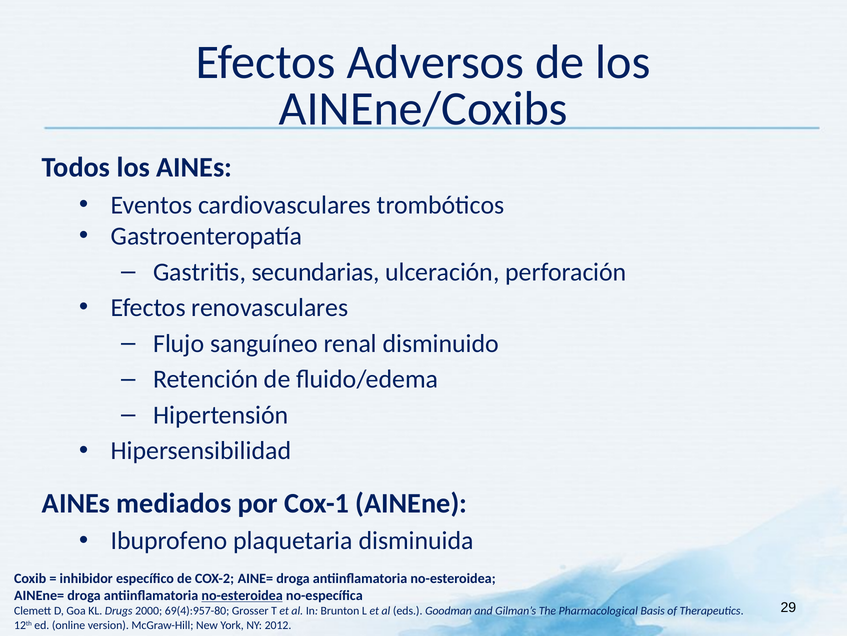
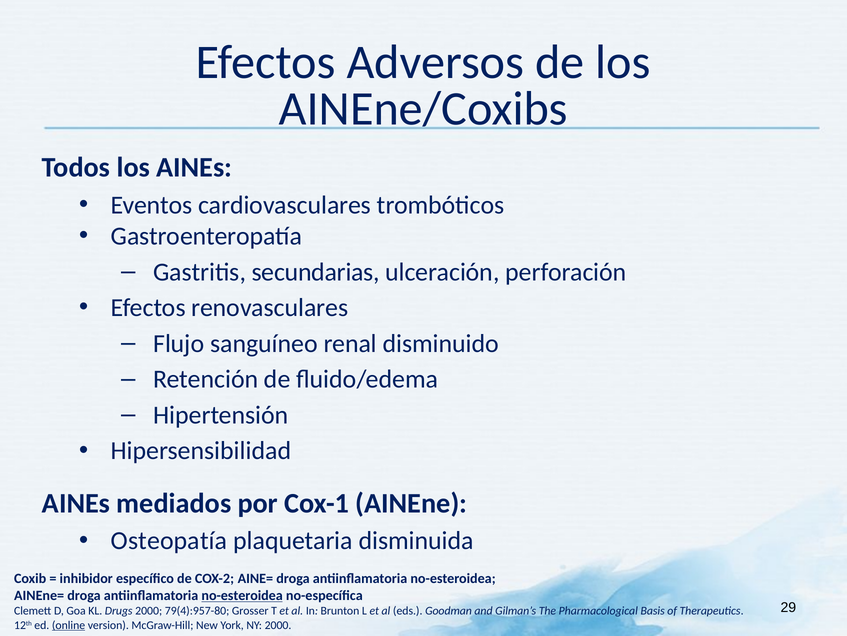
Ibuprofeno: Ibuprofeno -> Osteopatía
69(4):957-80: 69(4):957-80 -> 79(4):957-80
online underline: none -> present
NY 2012: 2012 -> 2000
